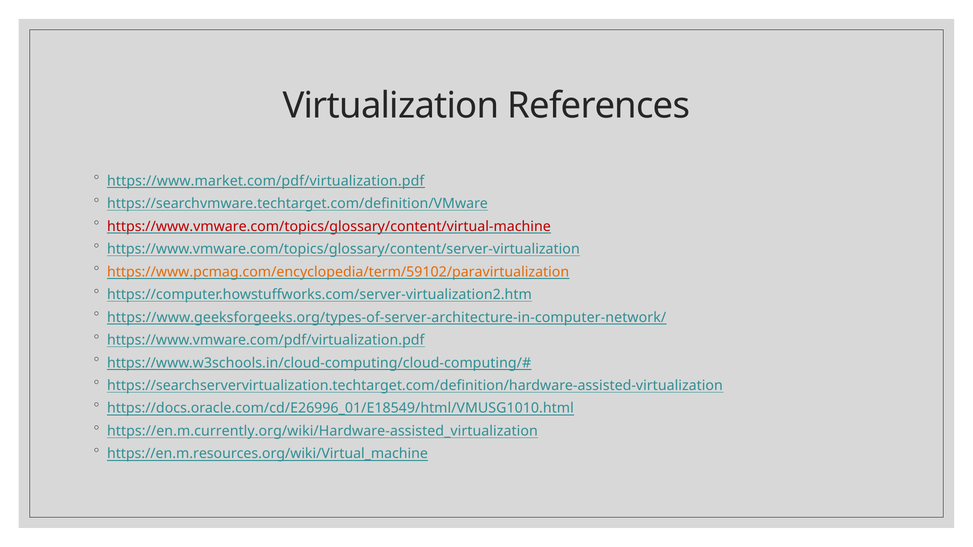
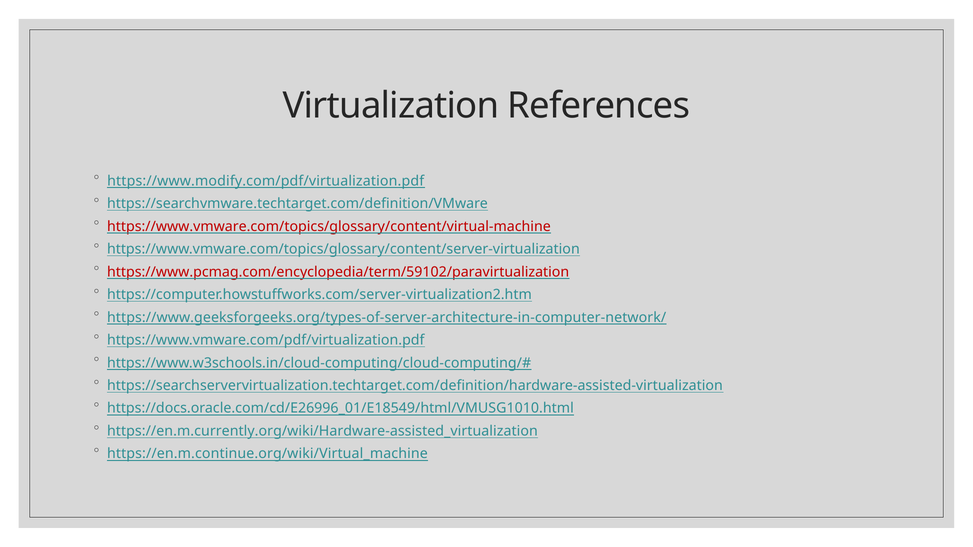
https://www.market.com/pdf/virtualization.pdf: https://www.market.com/pdf/virtualization.pdf -> https://www.modify.com/pdf/virtualization.pdf
https://www.pcmag.com/encyclopedia/term/59102/paravirtualization colour: orange -> red
https://en.m.resources.org/wiki/Virtual_machine: https://en.m.resources.org/wiki/Virtual_machine -> https://en.m.continue.org/wiki/Virtual_machine
